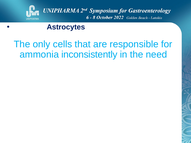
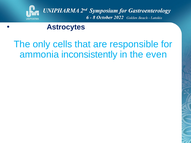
need: need -> even
